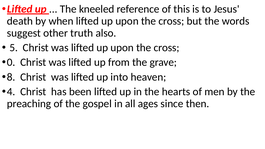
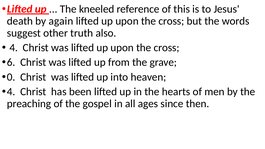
when: when -> again
5 at (14, 48): 5 -> 4
0: 0 -> 6
8: 8 -> 0
